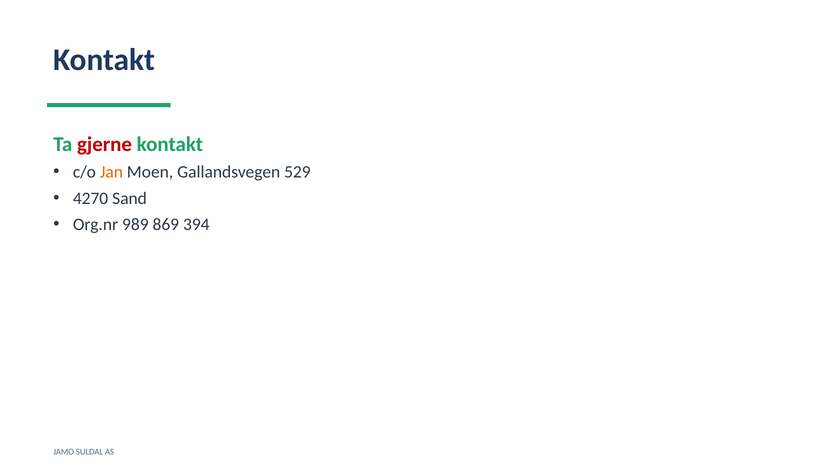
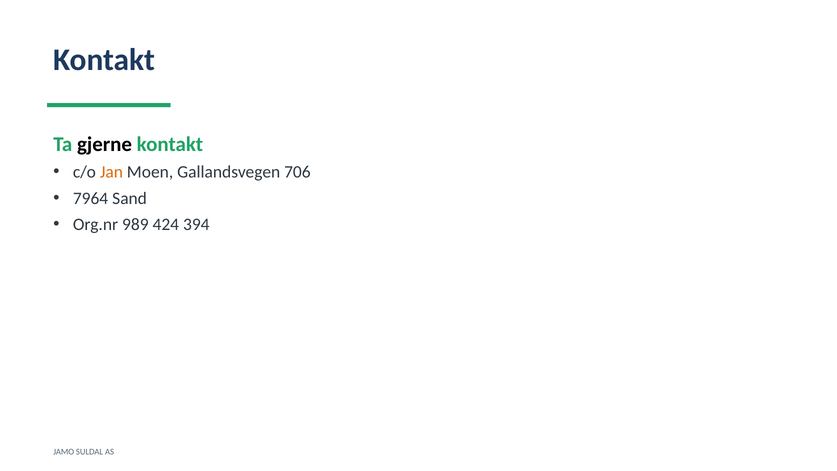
gjerne colour: red -> black
529: 529 -> 706
4270: 4270 -> 7964
869: 869 -> 424
